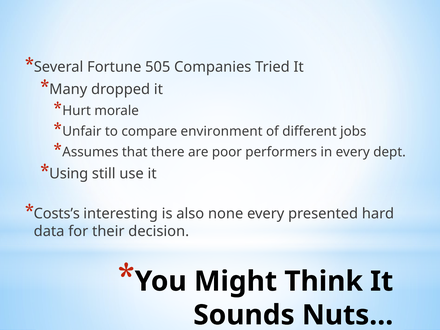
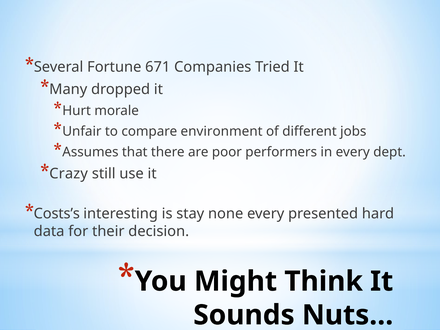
505: 505 -> 671
Using: Using -> Crazy
also: also -> stay
